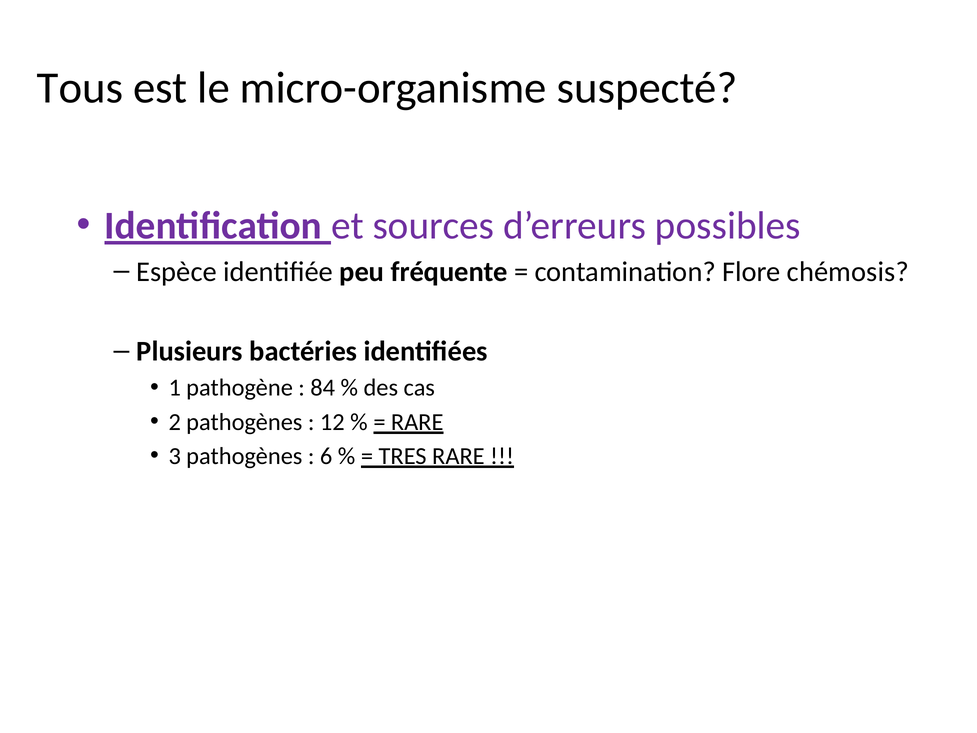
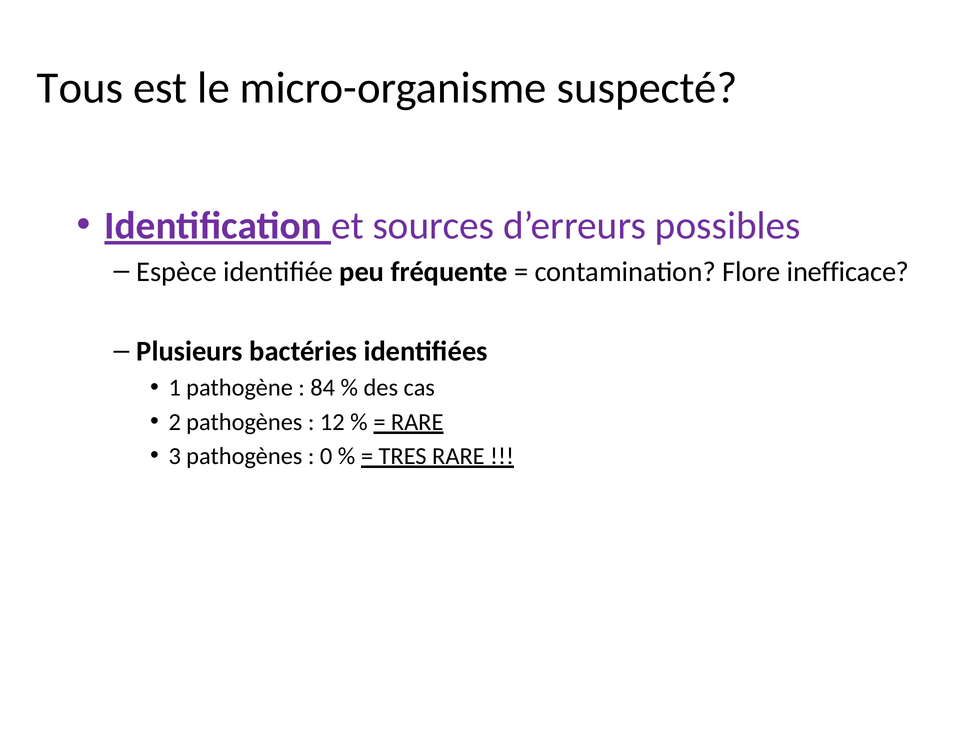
chémosis: chémosis -> inefficace
6: 6 -> 0
